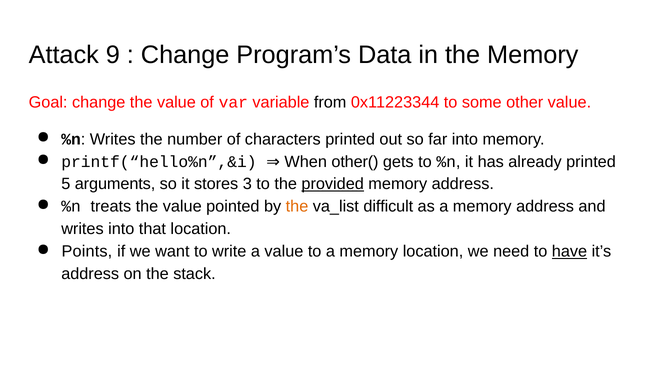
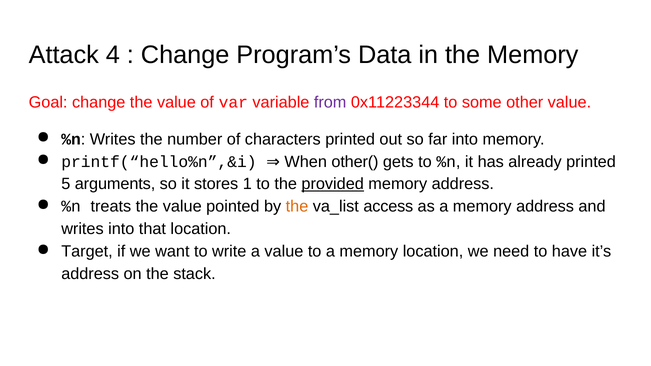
9: 9 -> 4
from colour: black -> purple
3: 3 -> 1
difficult: difficult -> access
Points: Points -> Target
have underline: present -> none
